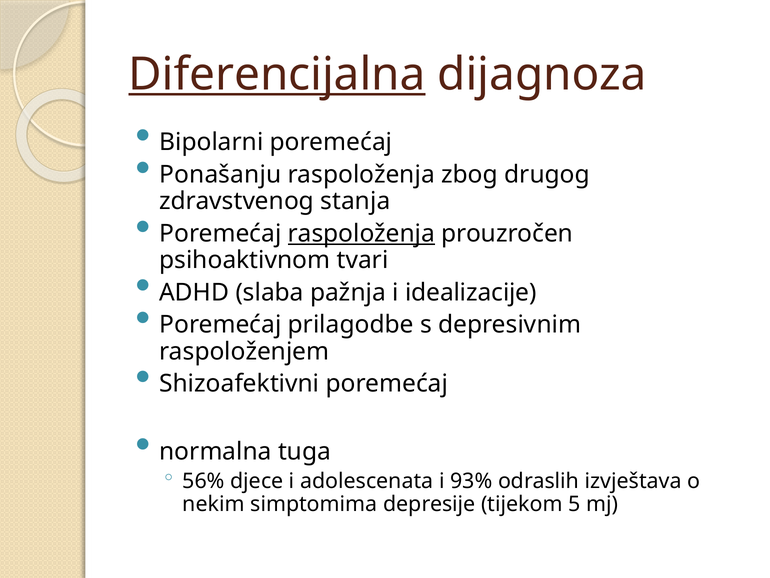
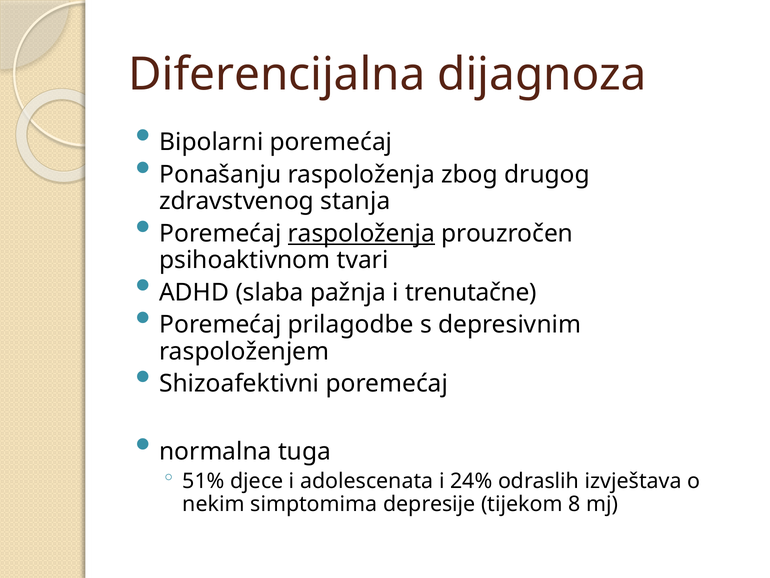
Diferencijalna underline: present -> none
idealizacije: idealizacije -> trenutačne
56%: 56% -> 51%
93%: 93% -> 24%
5: 5 -> 8
